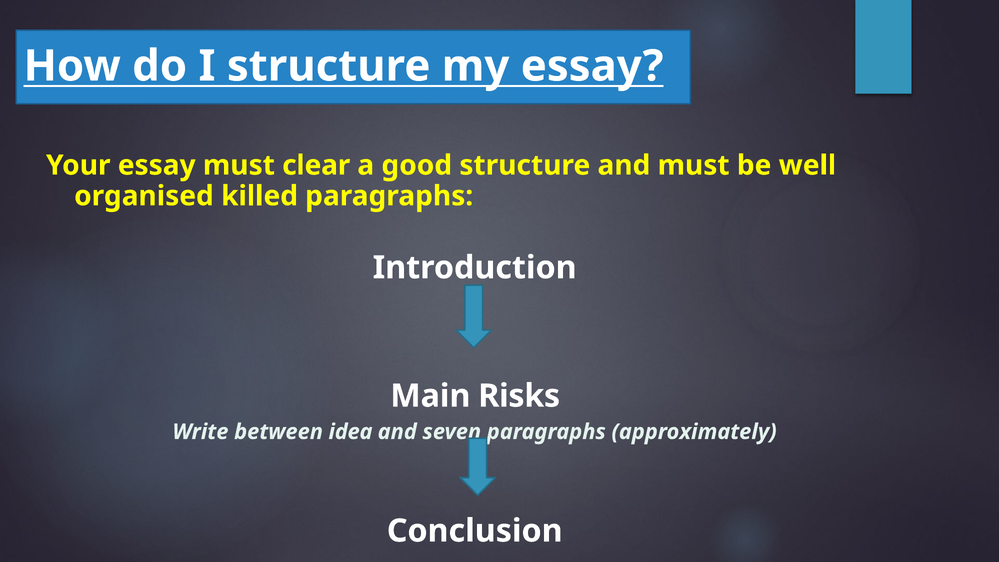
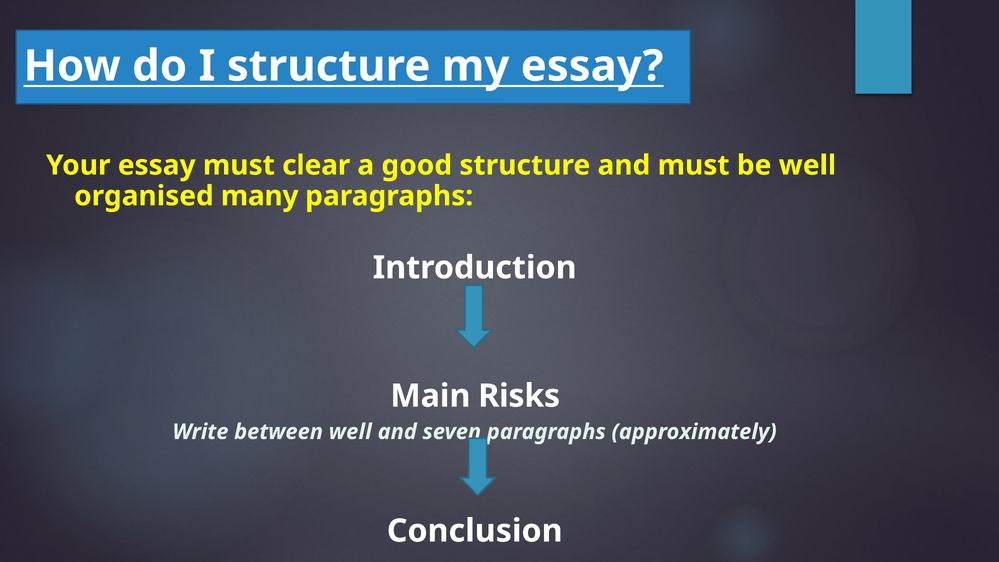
killed: killed -> many
between idea: idea -> well
